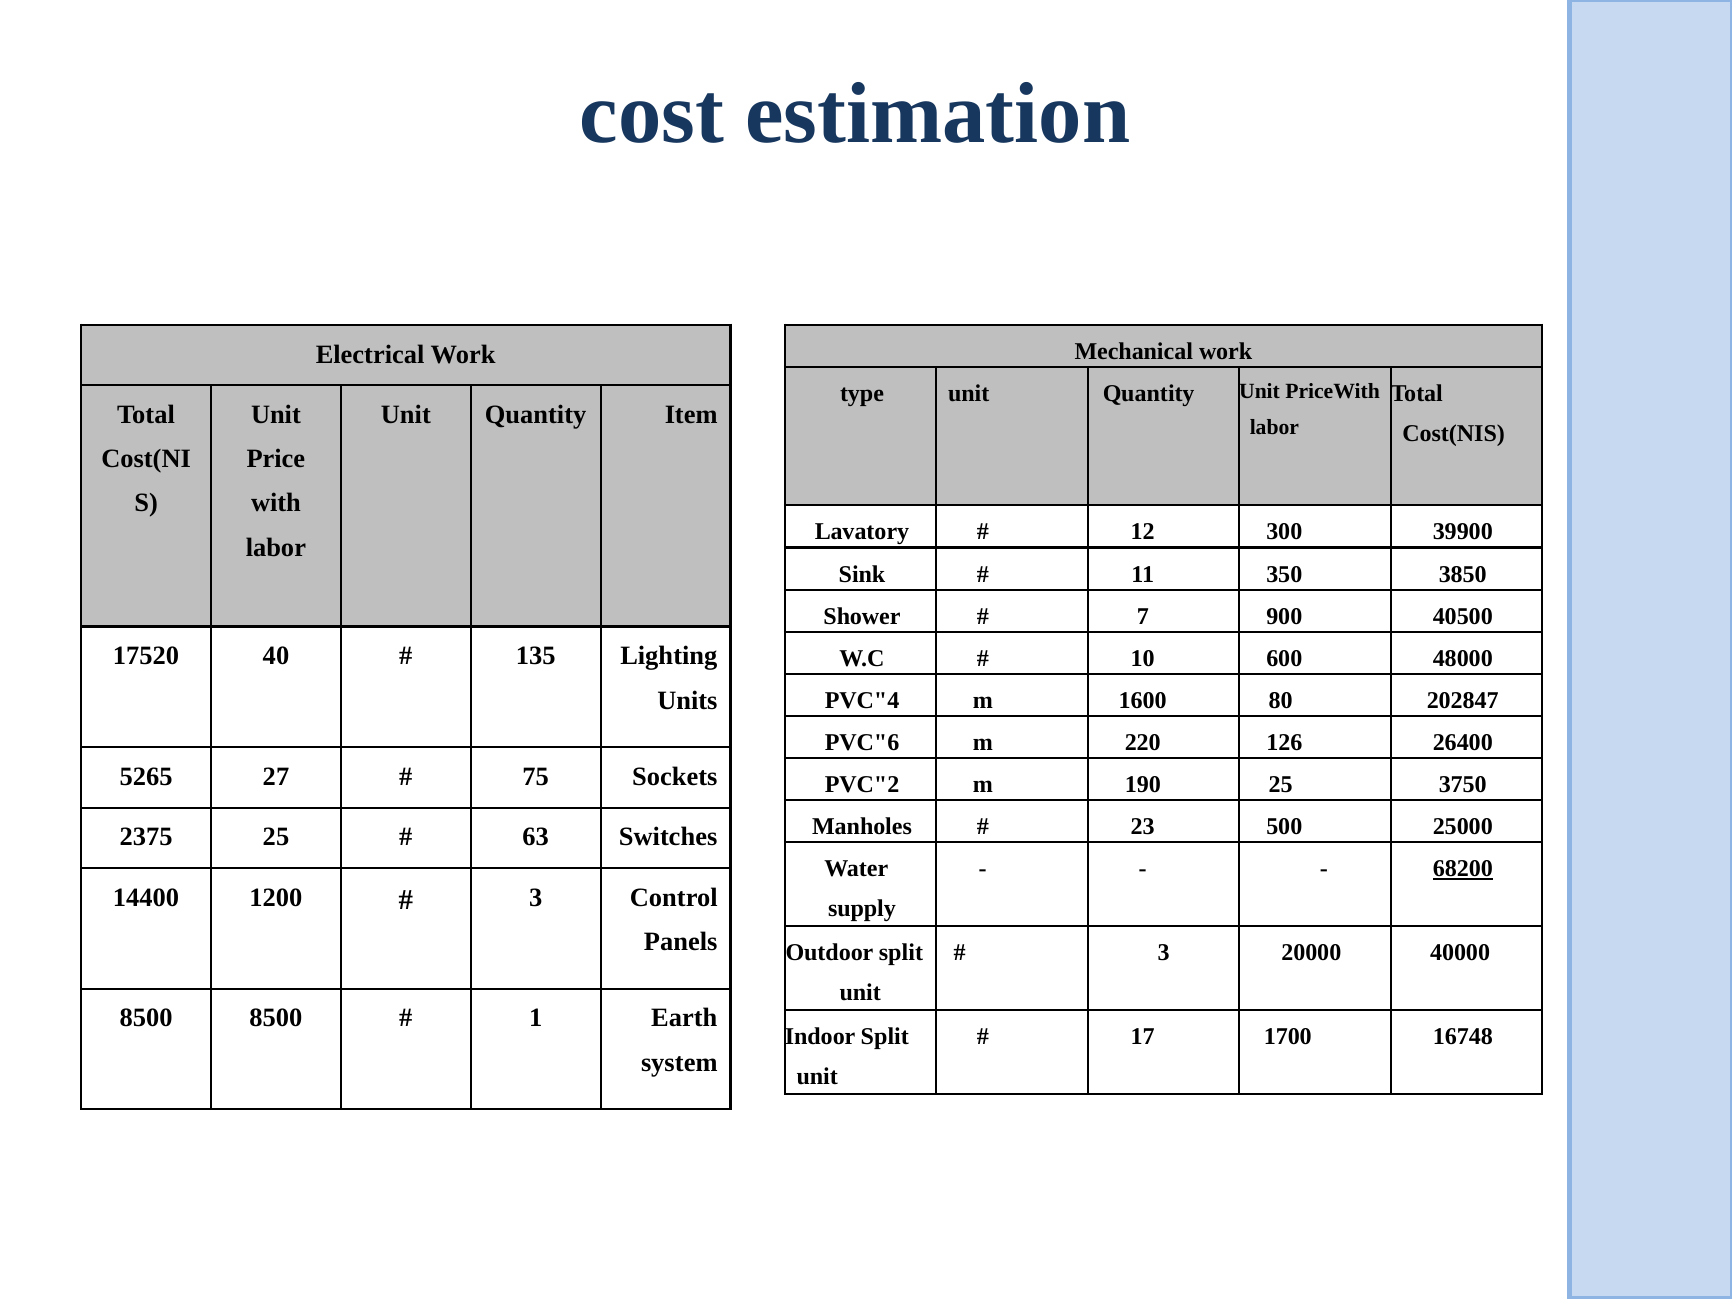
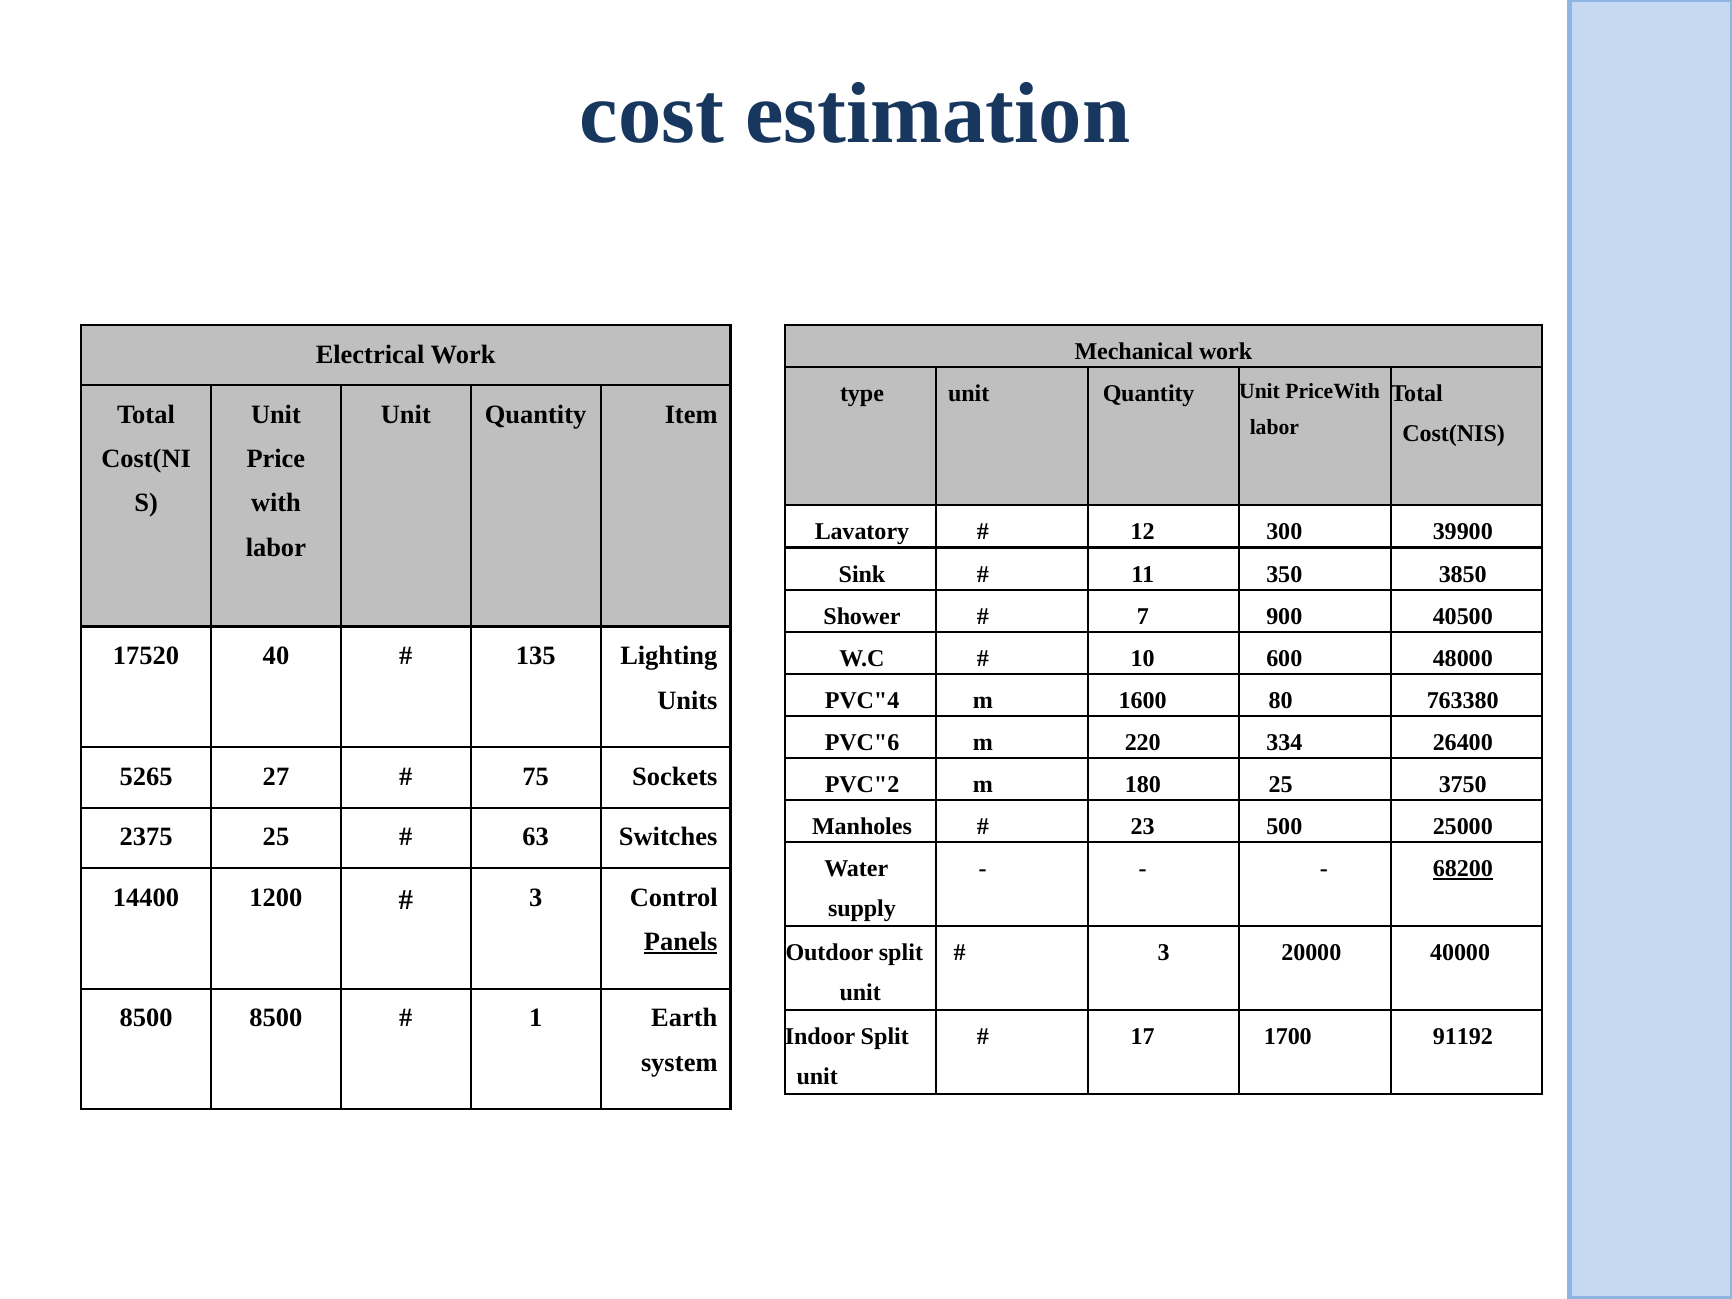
202847: 202847 -> 763380
126: 126 -> 334
190: 190 -> 180
Panels underline: none -> present
16748: 16748 -> 91192
